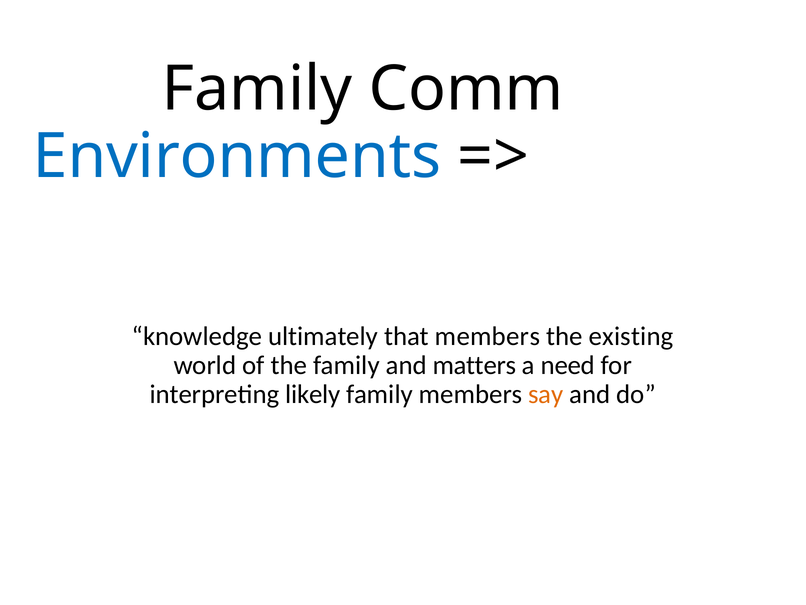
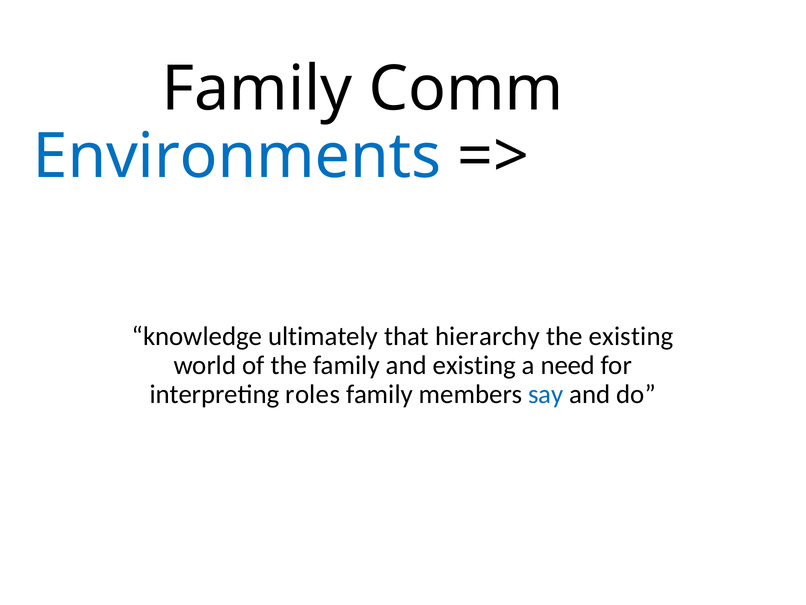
that members: members -> hierarchy
and matters: matters -> existing
likely: likely -> roles
say colour: orange -> blue
